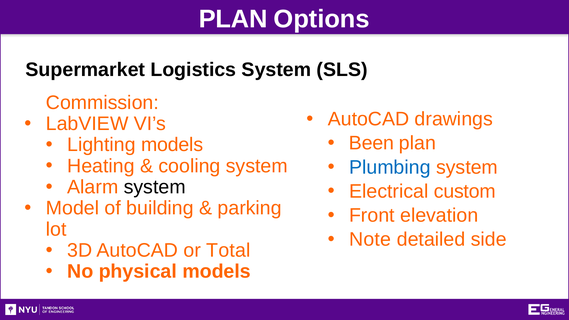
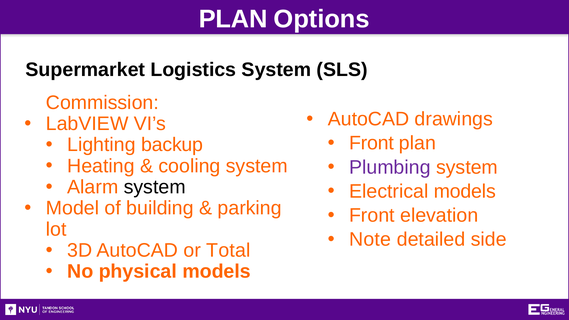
Been at (371, 143): Been -> Front
Lighting models: models -> backup
Plumbing colour: blue -> purple
Electrical custom: custom -> models
